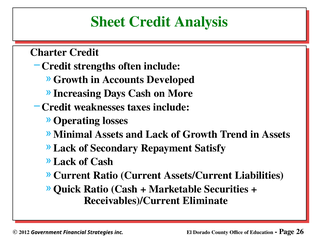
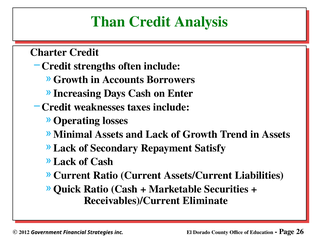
Sheet: Sheet -> Than
Developed: Developed -> Borrowers
More: More -> Enter
